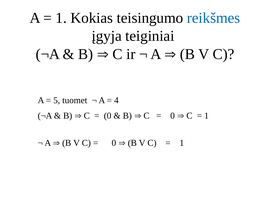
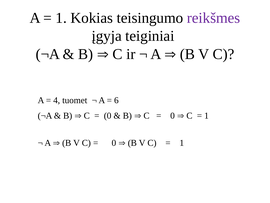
reikšmes colour: blue -> purple
5: 5 -> 4
4: 4 -> 6
